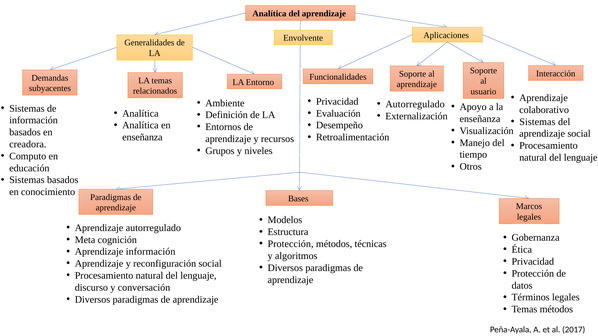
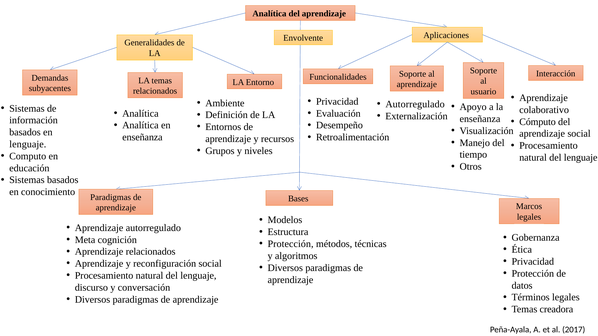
Sistemas at (537, 122): Sistemas -> Cómputo
creadora at (28, 144): creadora -> lenguaje
Aprendizaje información: información -> relacionados
Temas métodos: métodos -> creadora
